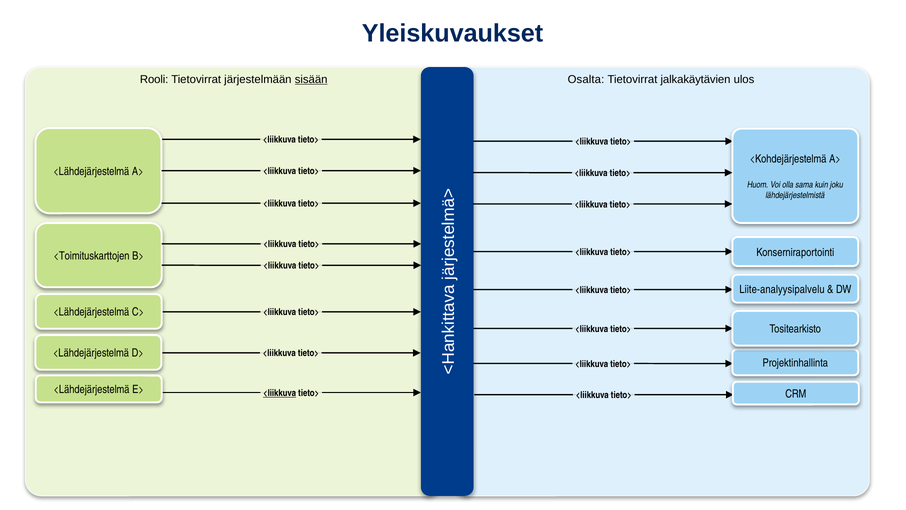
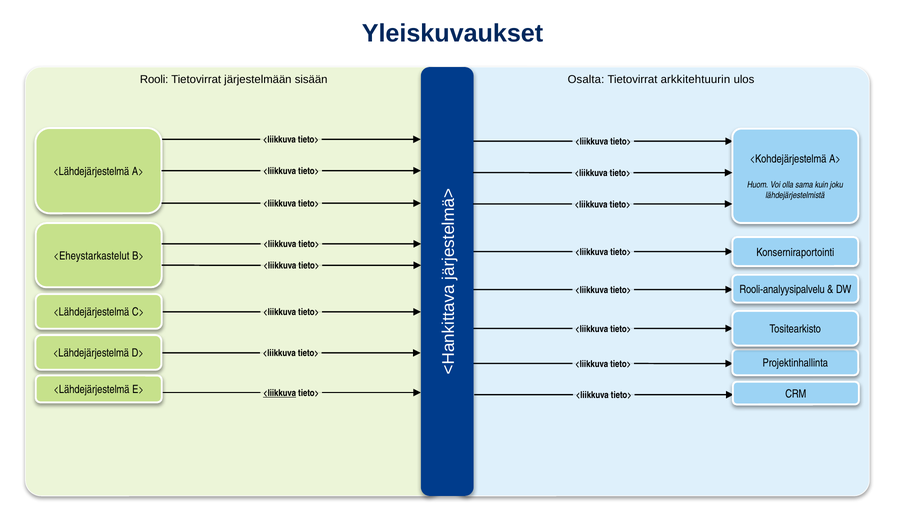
sisään underline: present -> none
jalkakäytävien: jalkakäytävien -> arkkitehtuurin
<Toimituskarttojen: <Toimituskarttojen -> <Eheystarkastelut
Liite-analyysipalvelu: Liite-analyysipalvelu -> Rooli-analyysipalvelu
